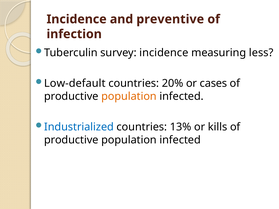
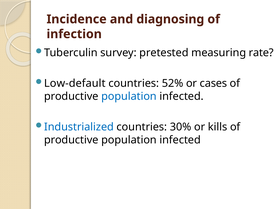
preventive: preventive -> diagnosing
survey incidence: incidence -> pretested
less: less -> rate
20%: 20% -> 52%
population at (129, 96) colour: orange -> blue
13%: 13% -> 30%
